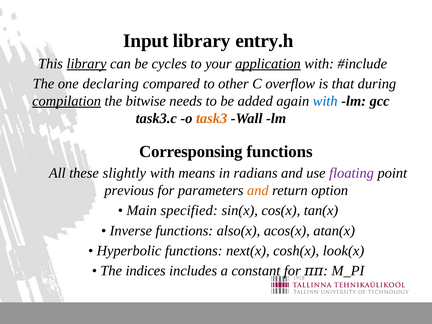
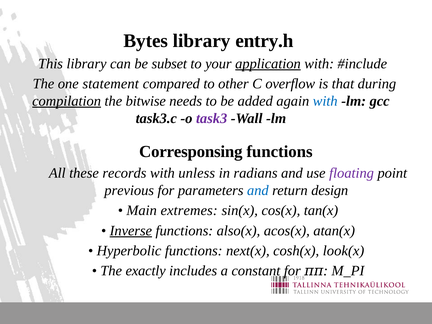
Input: Input -> Bytes
library at (87, 64) underline: present -> none
cycles: cycles -> subset
declaring: declaring -> statement
task3 colour: orange -> purple
slightly: slightly -> records
means: means -> unless
and at (258, 190) colour: orange -> blue
option: option -> design
specified: specified -> extremes
Inverse underline: none -> present
indices: indices -> exactly
